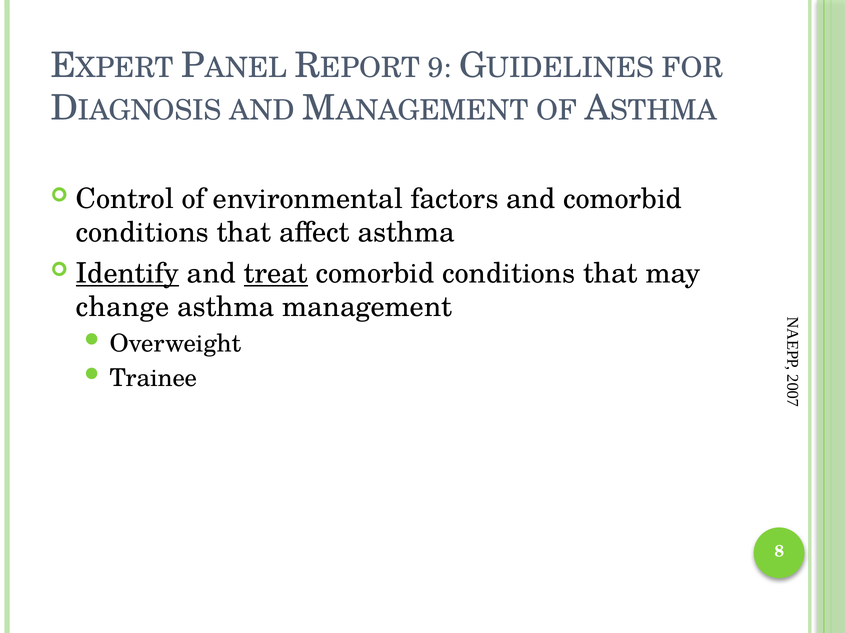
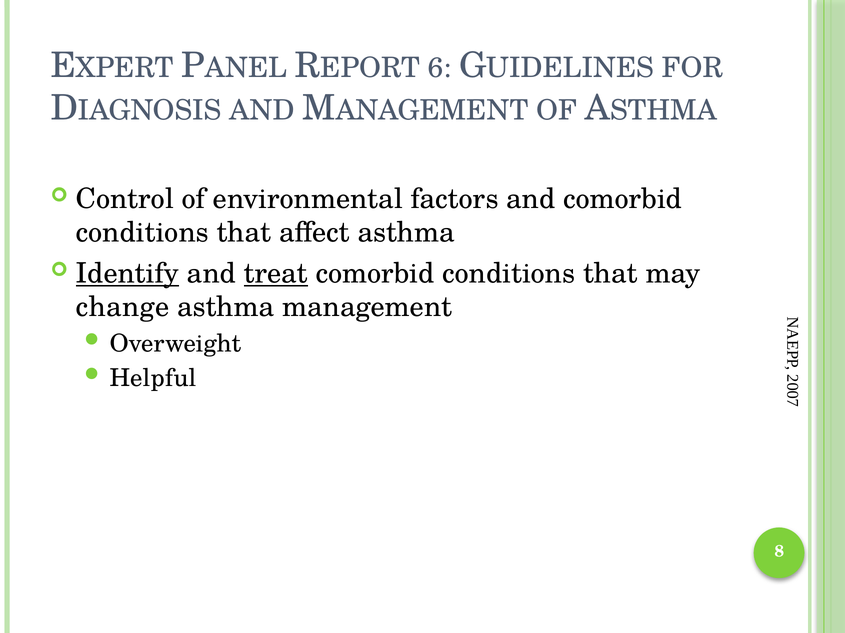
9: 9 -> 6
Trainee: Trainee -> Helpful
